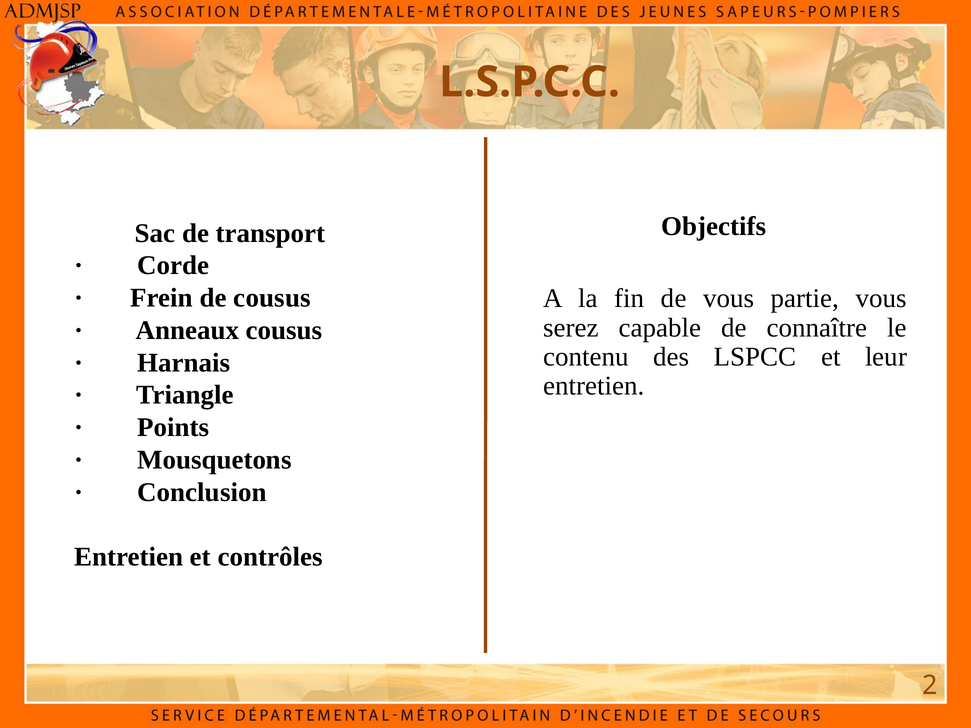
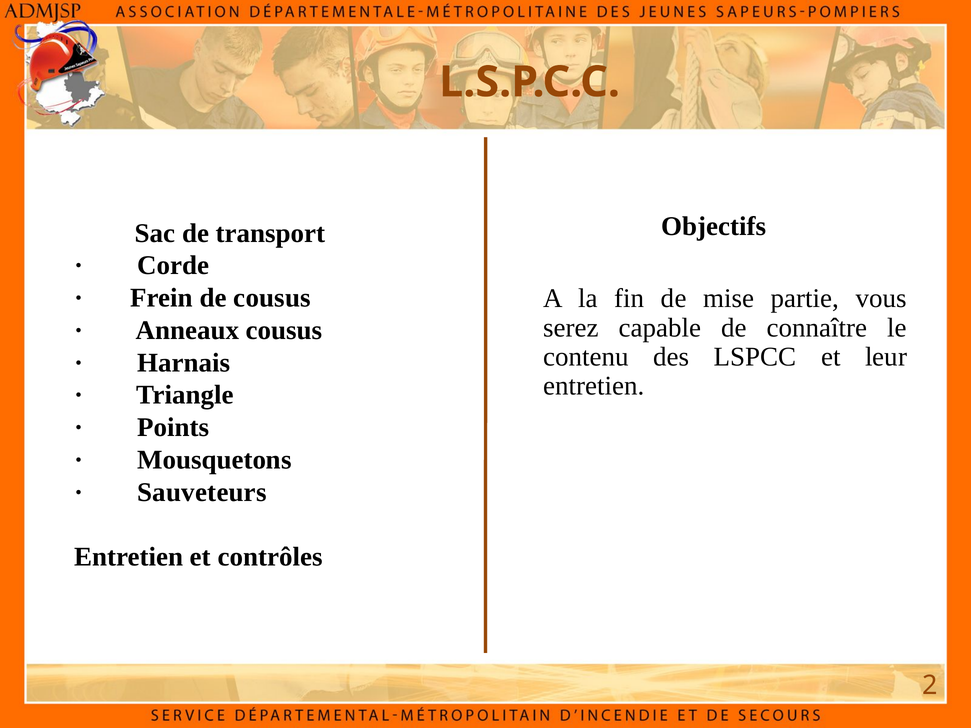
de vous: vous -> mise
Conclusion: Conclusion -> Sauveteurs
